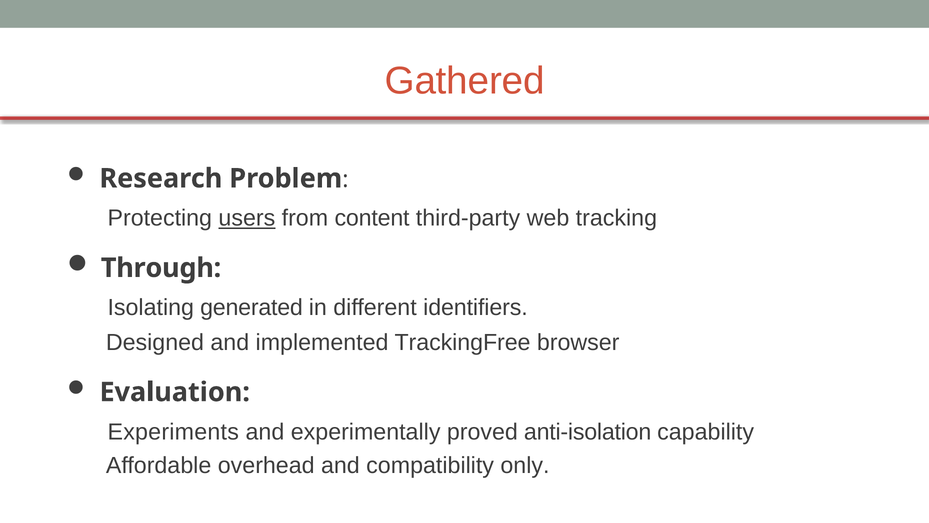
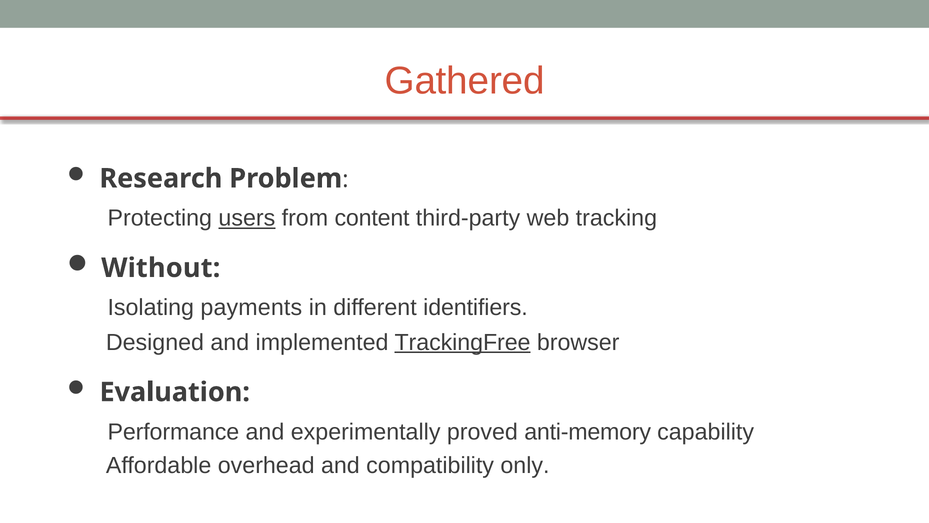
Through: Through -> Without
generated: generated -> payments
TrackingFree underline: none -> present
Experiments: Experiments -> Performance
anti-isolation: anti-isolation -> anti-memory
